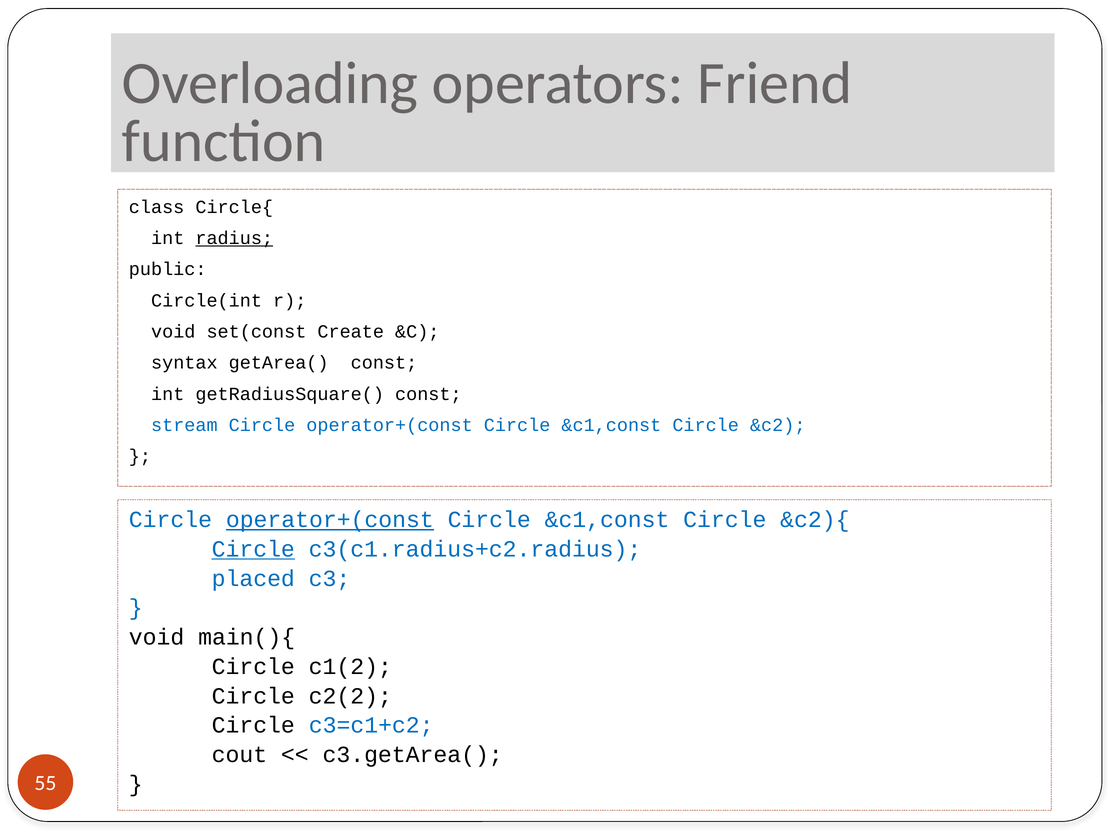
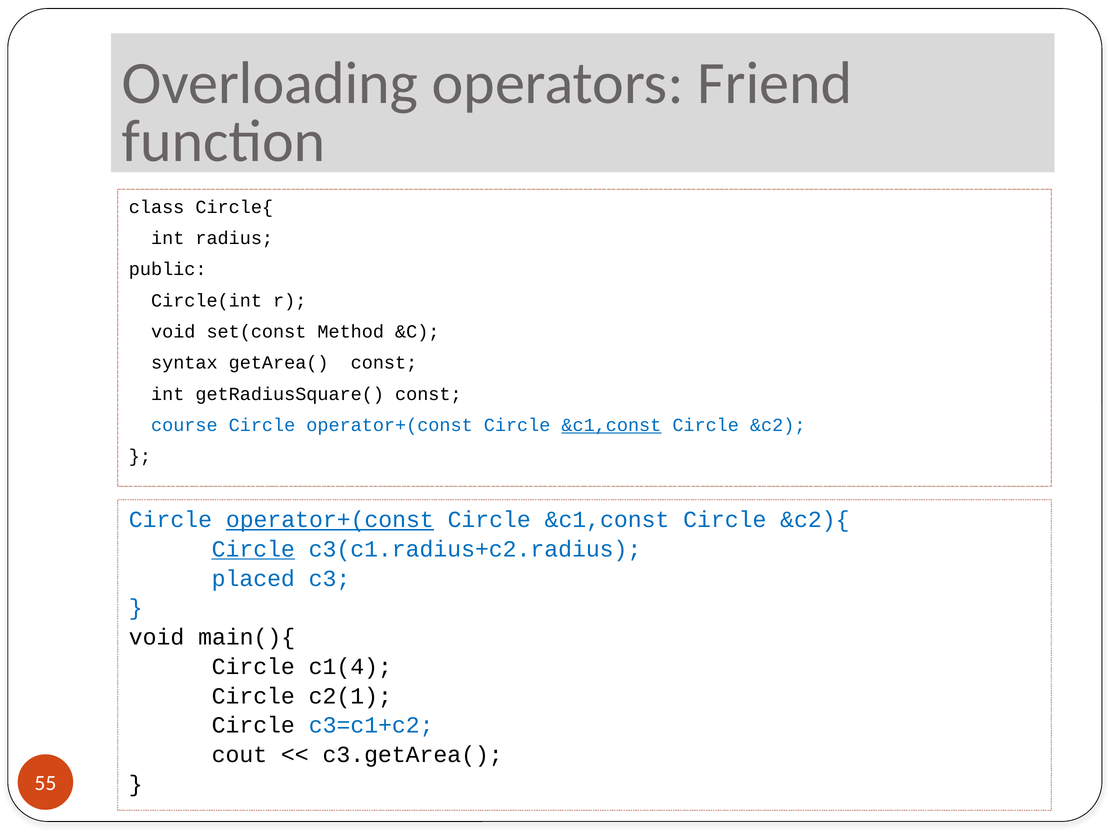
radius underline: present -> none
Create: Create -> Method
stream: stream -> course
&c1,const at (611, 425) underline: none -> present
c1(2: c1(2 -> c1(4
c2(2: c2(2 -> c2(1
